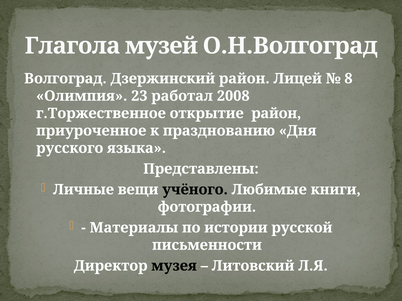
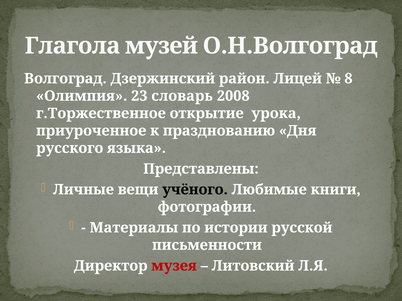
работал: работал -> словарь
открытие район: район -> урока
музея colour: black -> red
